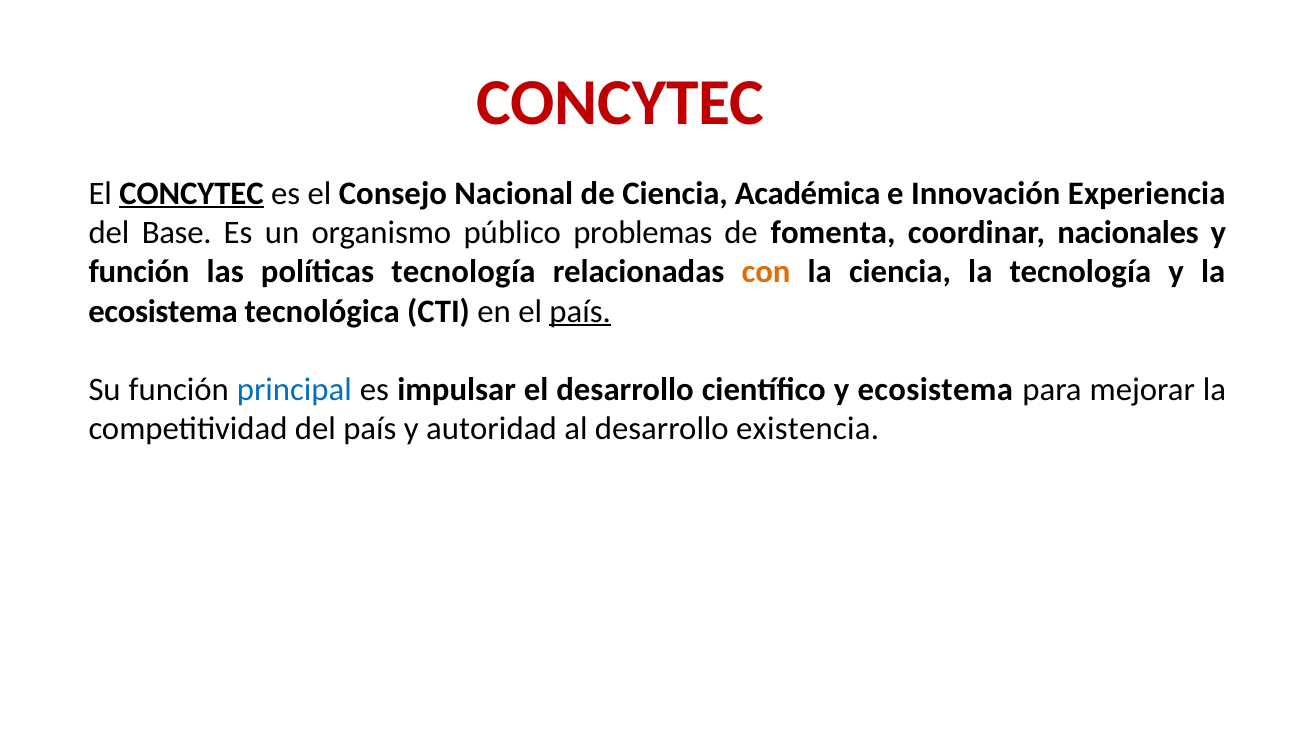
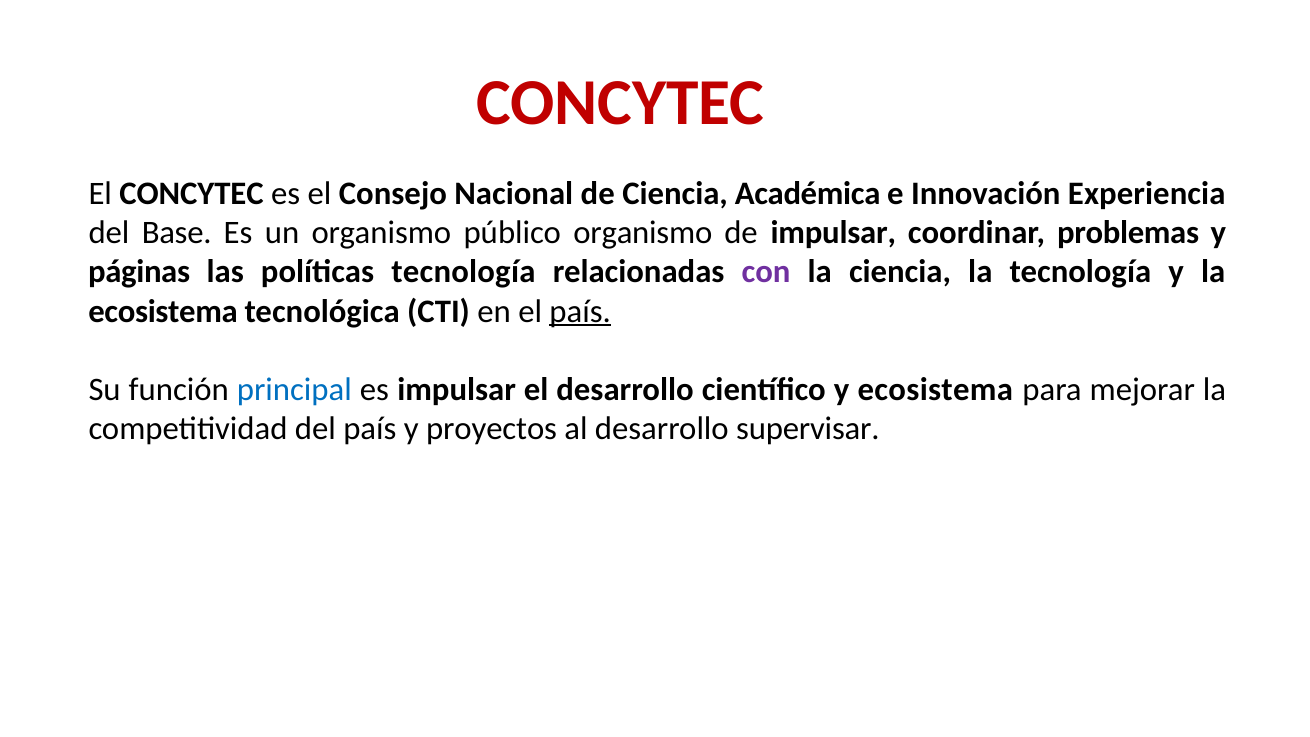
CONCYTEC at (192, 193) underline: present -> none
público problemas: problemas -> organismo
de fomenta: fomenta -> impulsar
nacionales: nacionales -> problemas
función at (139, 272): función -> páginas
con colour: orange -> purple
autoridad: autoridad -> proyectos
existencia: existencia -> supervisar
